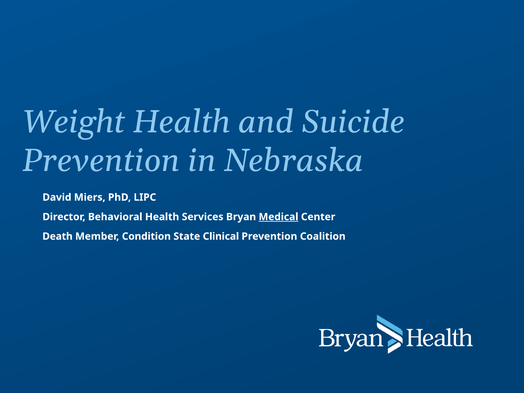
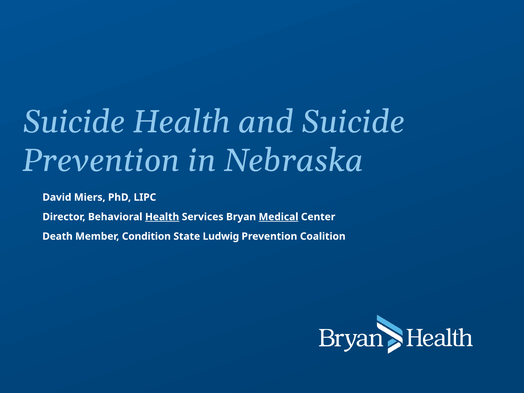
Weight at (74, 122): Weight -> Suicide
Health at (162, 217) underline: none -> present
Clinical: Clinical -> Ludwig
